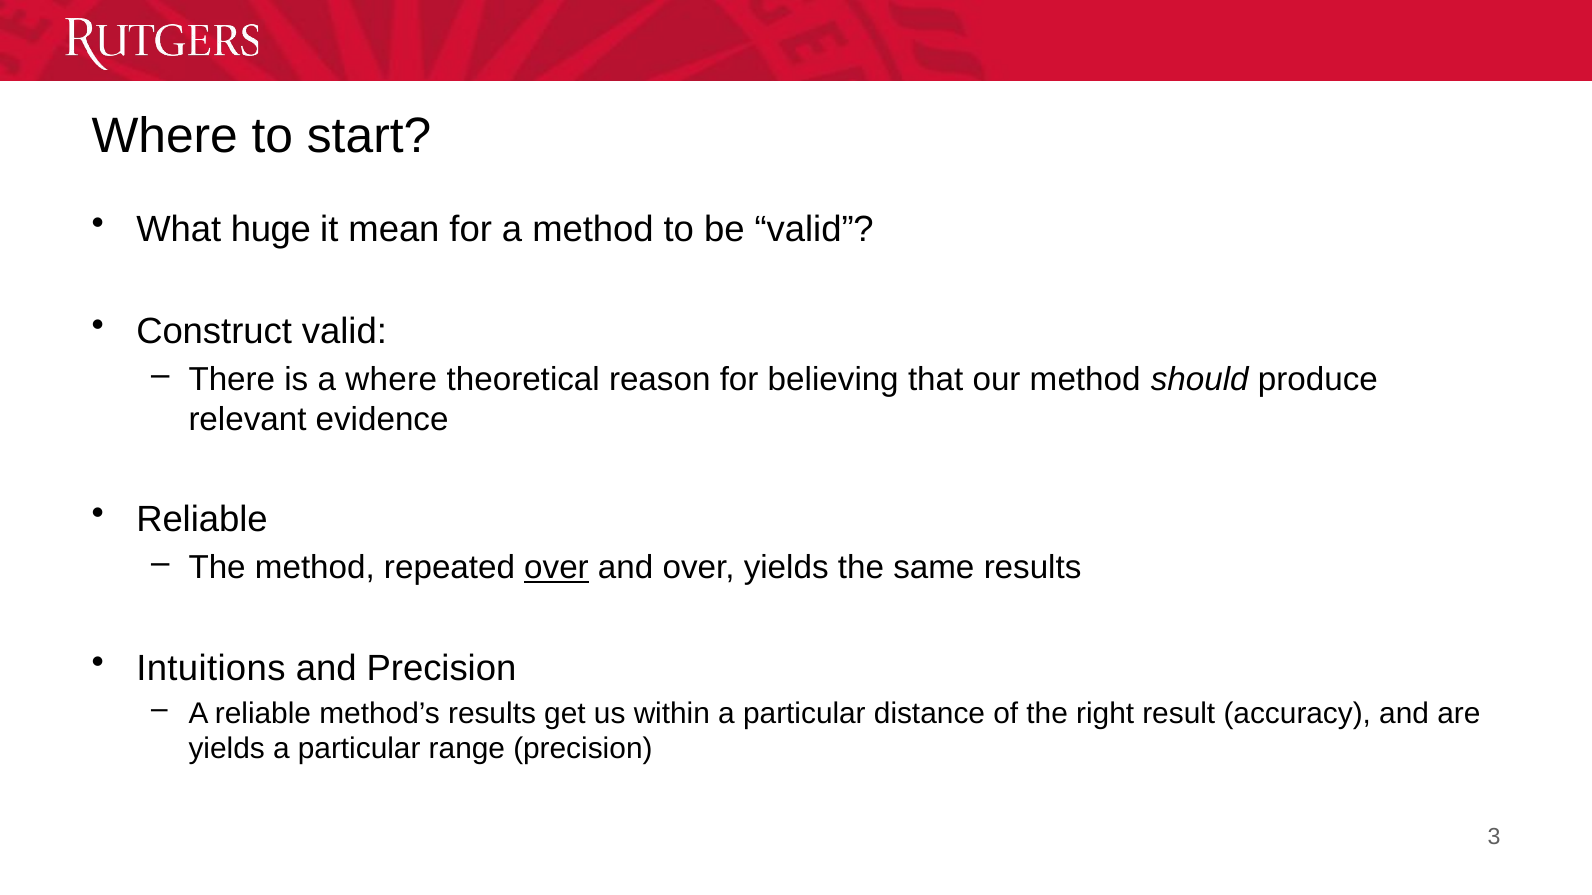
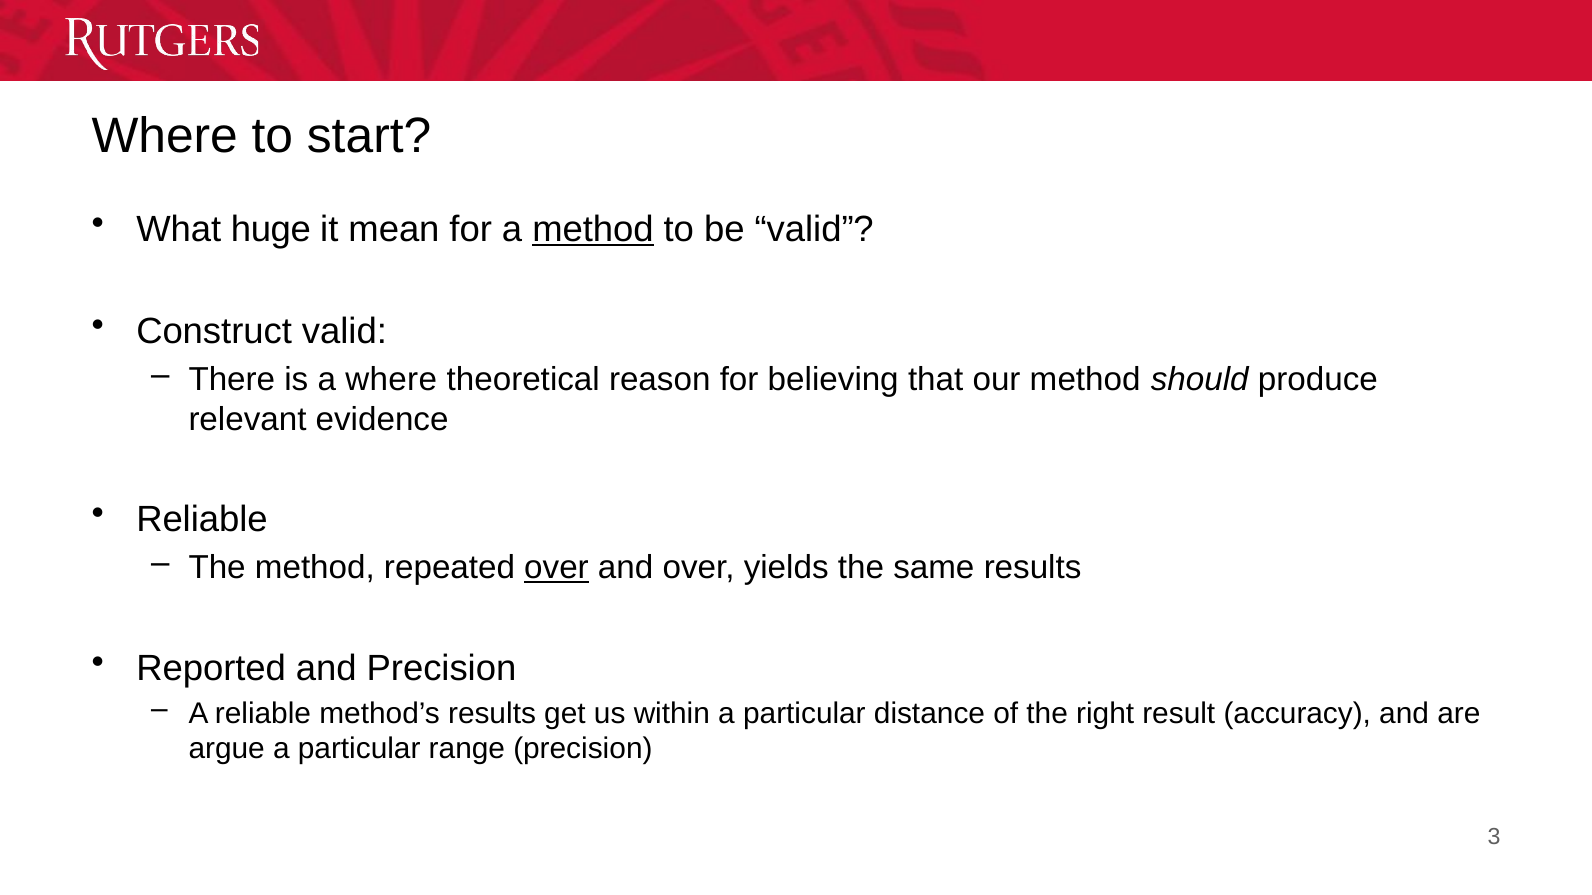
method at (593, 229) underline: none -> present
Intuitions: Intuitions -> Reported
yields at (227, 750): yields -> argue
